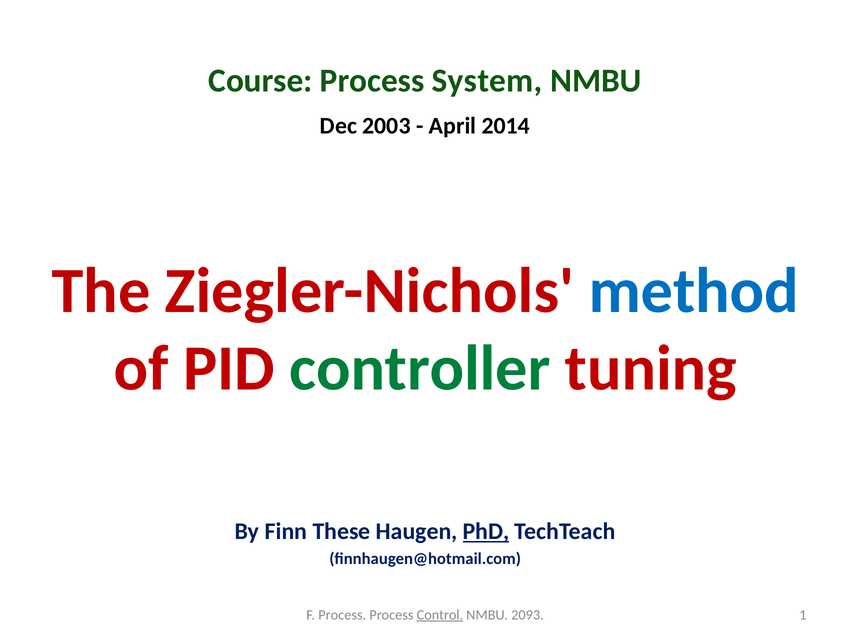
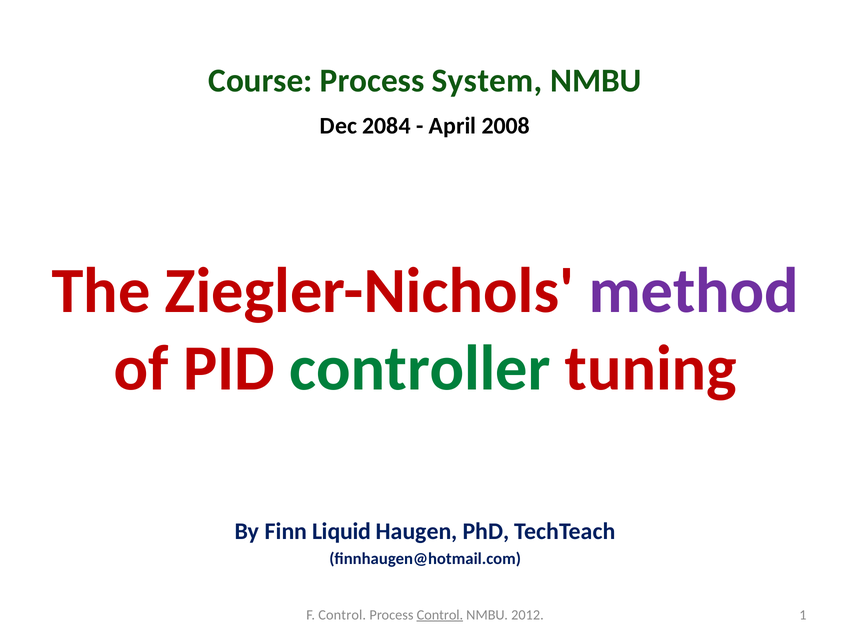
2003: 2003 -> 2084
2014: 2014 -> 2008
method colour: blue -> purple
These: These -> Liquid
PhD underline: present -> none
F Process: Process -> Control
2093: 2093 -> 2012
